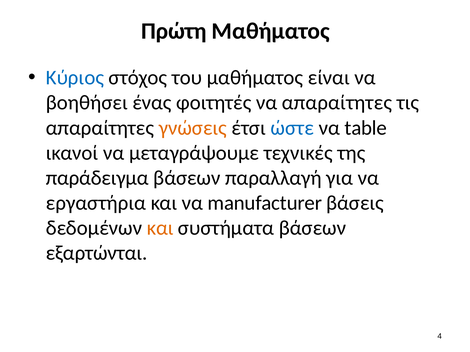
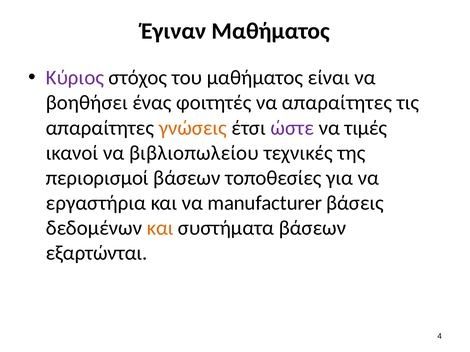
Πρώτη: Πρώτη -> Έγιναν
Κύριος colour: blue -> purple
ώστε colour: blue -> purple
table: table -> τιμές
μεταγράψουμε: μεταγράψουμε -> βιβλιοπωλείου
παράδειγμα: παράδειγμα -> περιορισμοί
παραλλαγή: παραλλαγή -> τοποθεσίες
